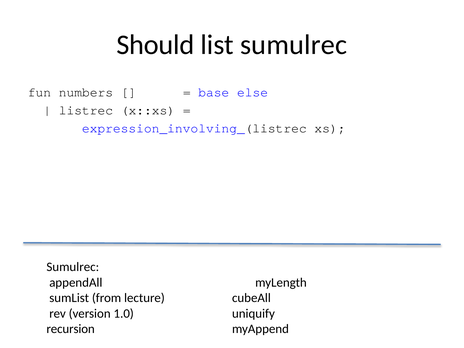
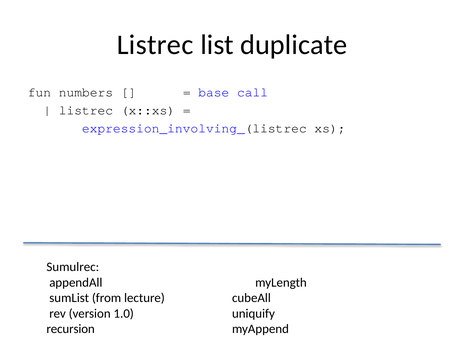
Should at (155, 45): Should -> Listrec
list sumulrec: sumulrec -> duplicate
else: else -> call
